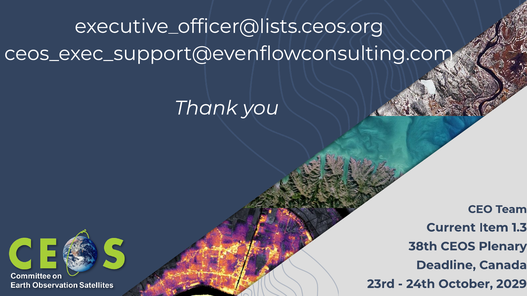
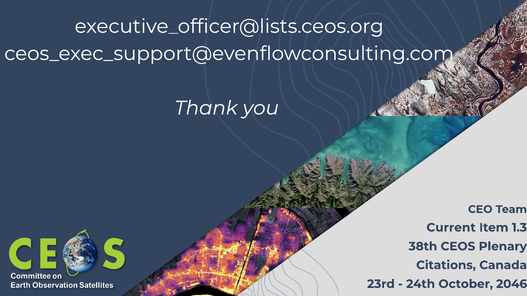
Deadline: Deadline -> Citations
2029: 2029 -> 2046
